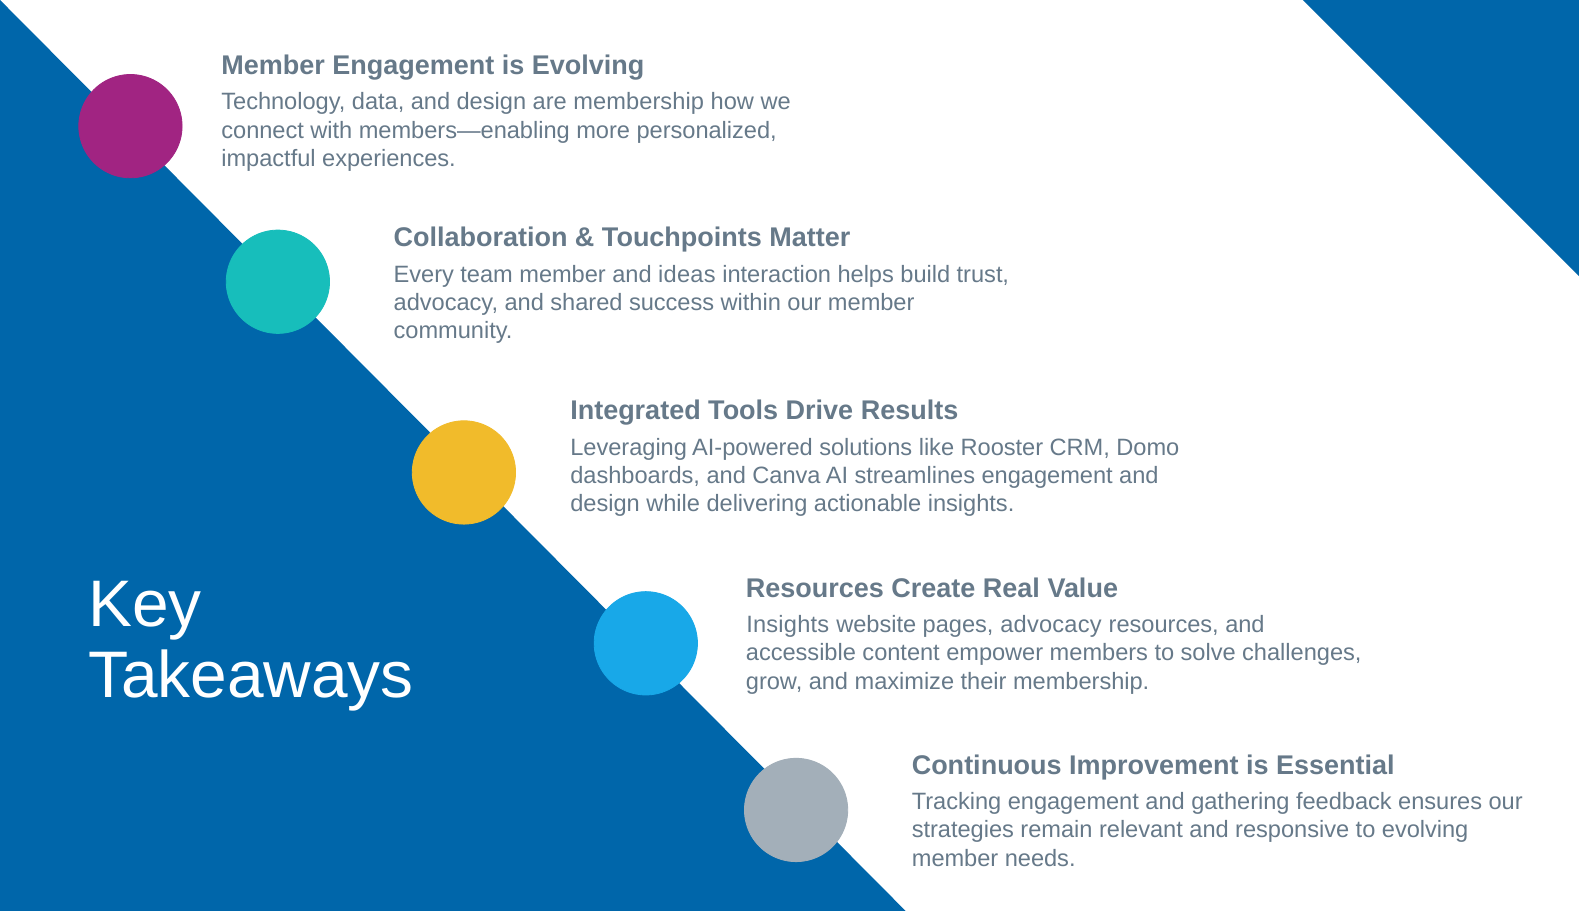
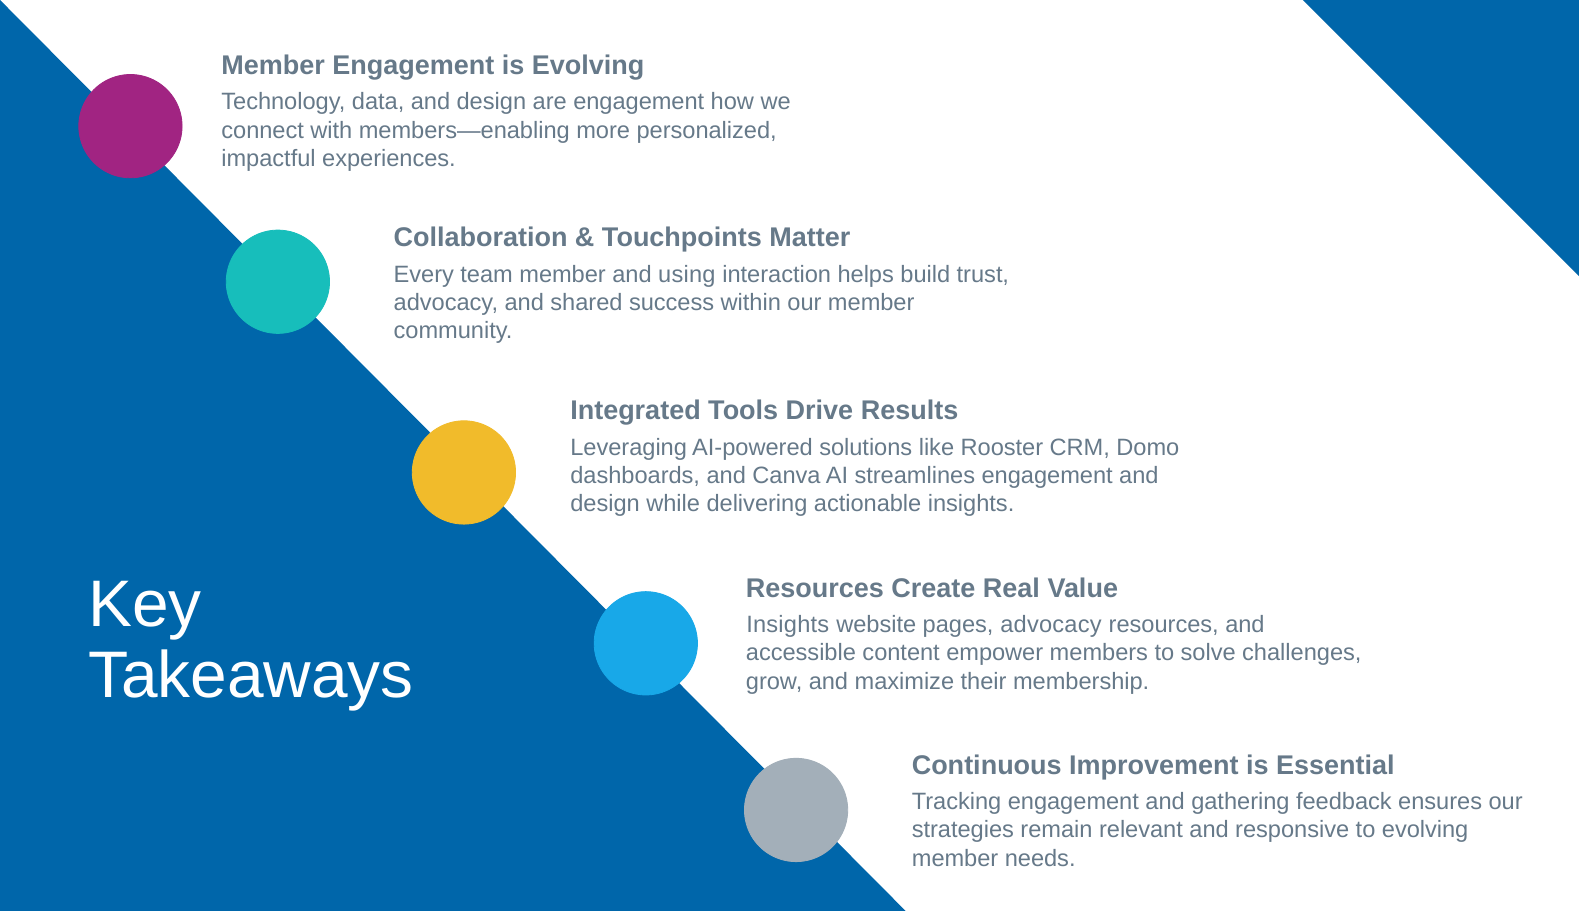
are membership: membership -> engagement
ideas: ideas -> using
